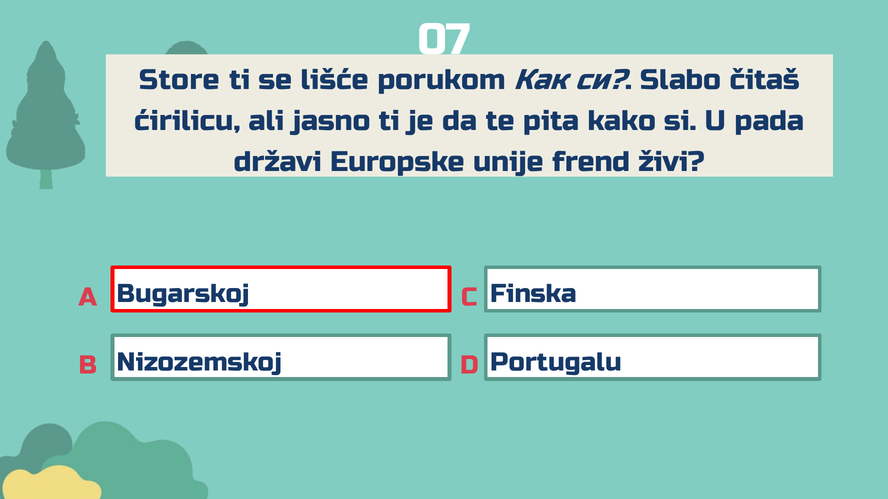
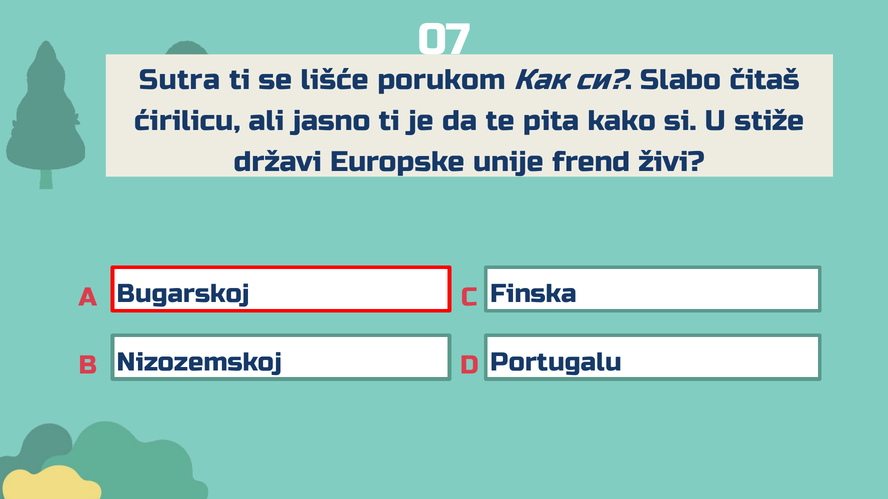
Store: Store -> Sutra
pada: pada -> stiže
